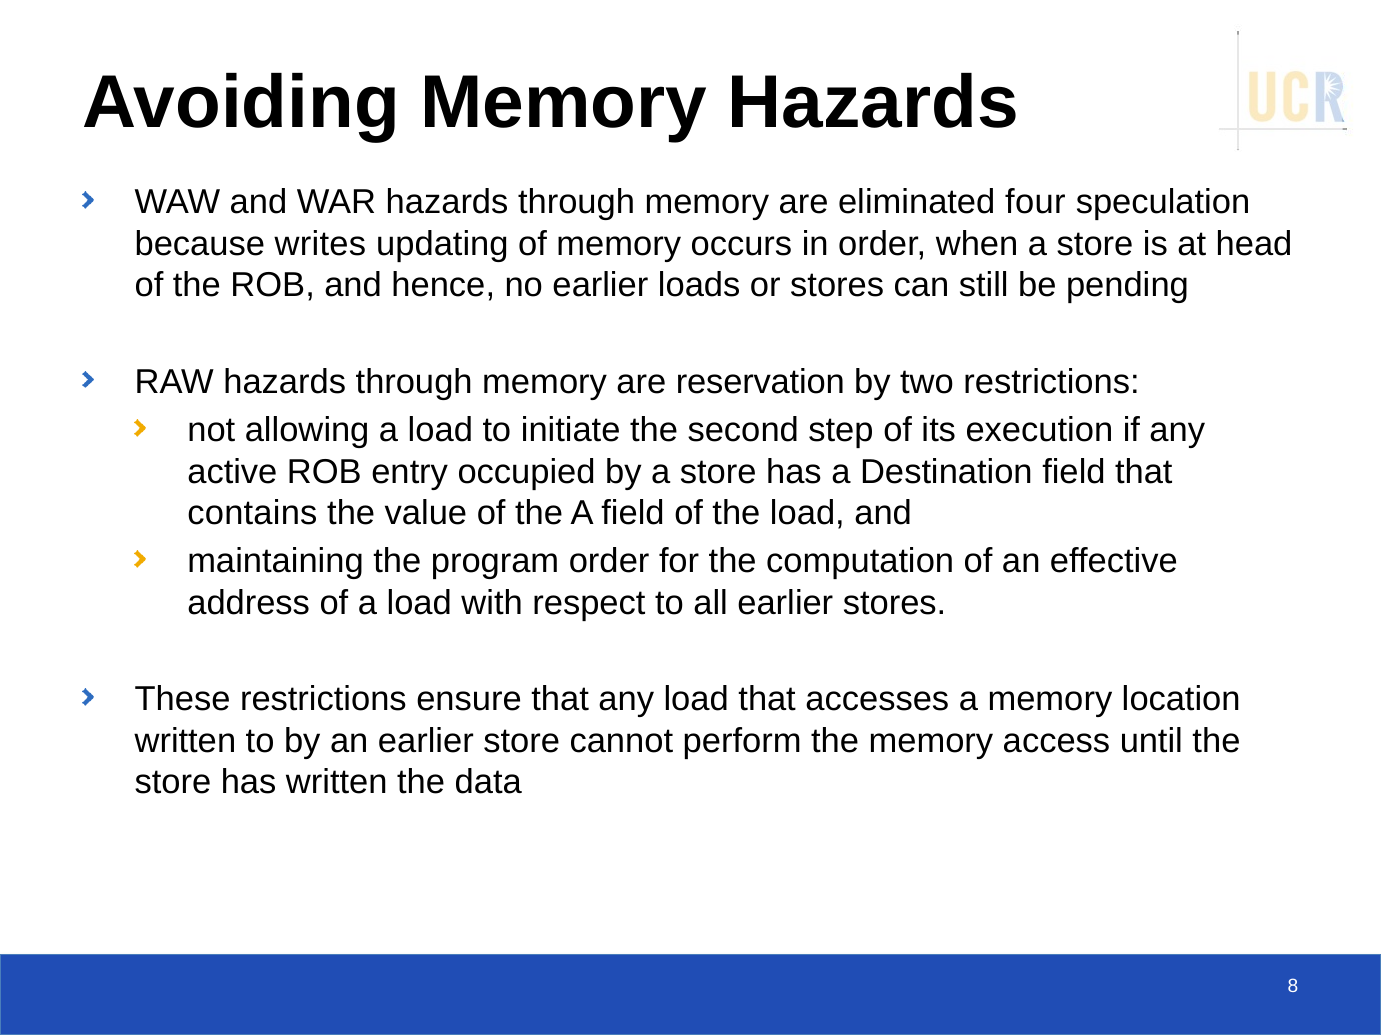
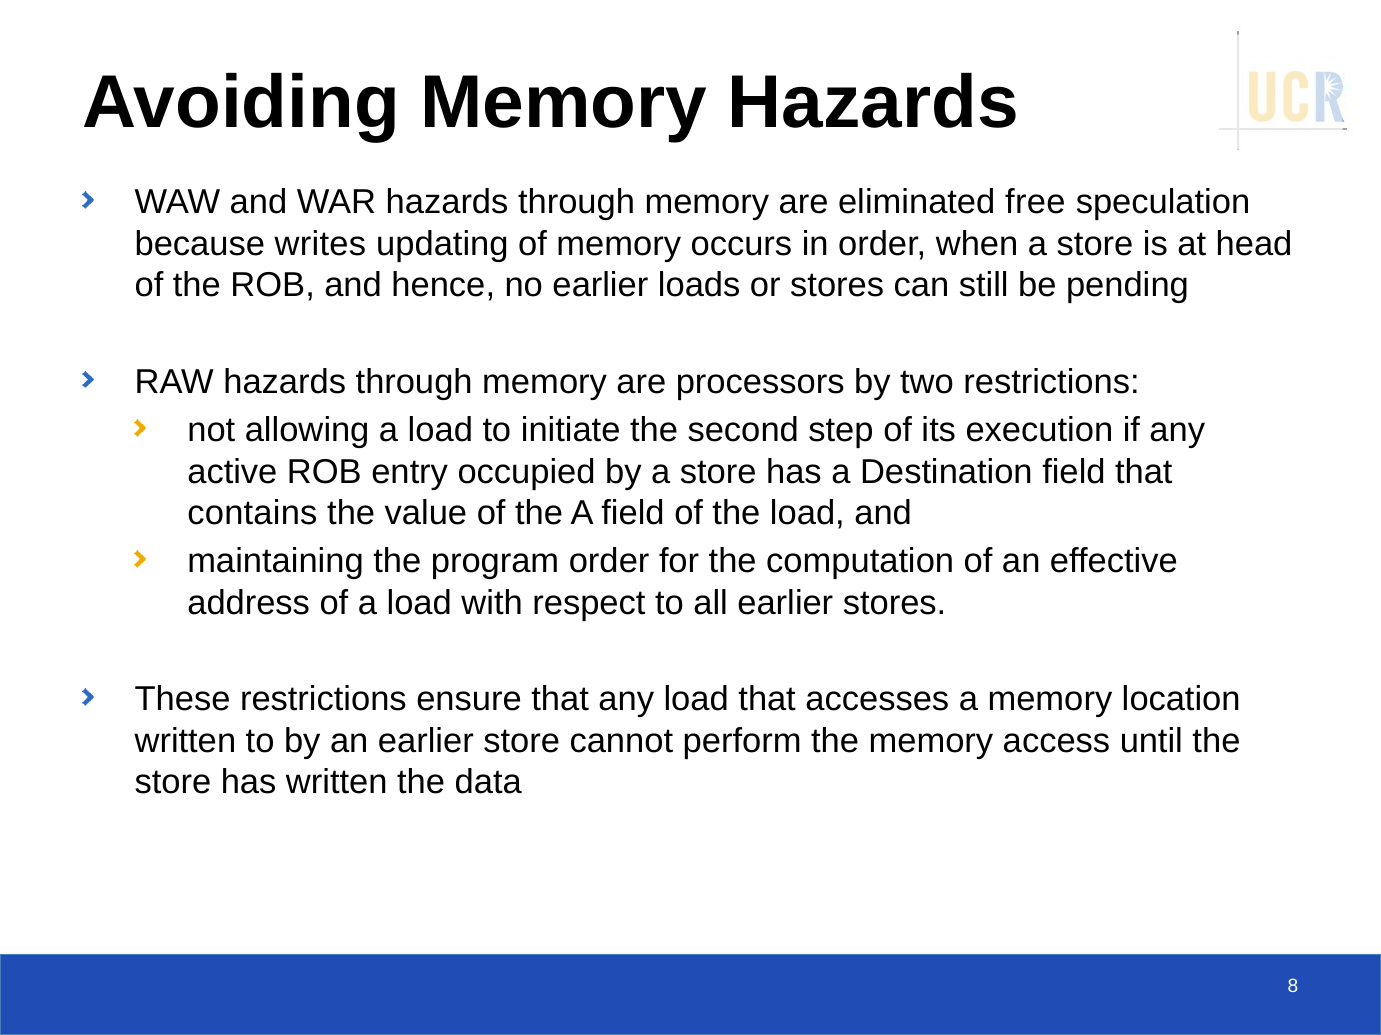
four: four -> free
reservation: reservation -> processors
